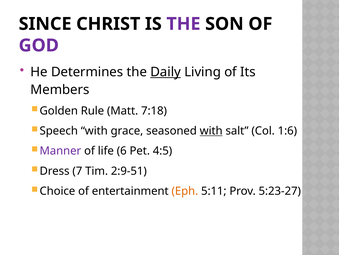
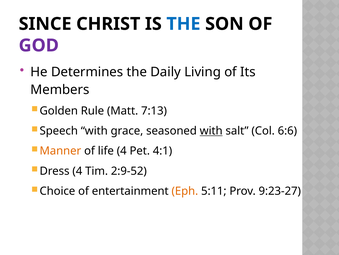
THE at (183, 24) colour: purple -> blue
Daily underline: present -> none
7:18: 7:18 -> 7:13
1:6: 1:6 -> 6:6
Manner colour: purple -> orange
life 6: 6 -> 4
4:5: 4:5 -> 4:1
Dress 7: 7 -> 4
2:9-51: 2:9-51 -> 2:9-52
5:23-27: 5:23-27 -> 9:23-27
